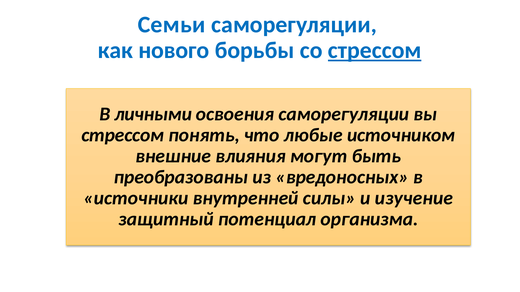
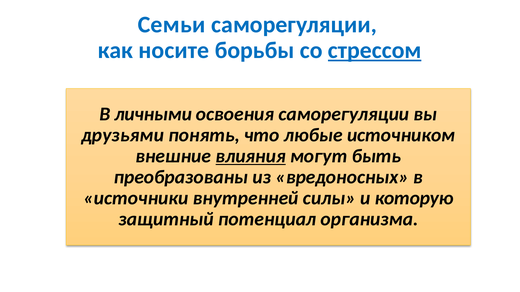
нового: нового -> носите
стрессом at (123, 135): стрессом -> друзьями
влияния underline: none -> present
изучение: изучение -> которую
